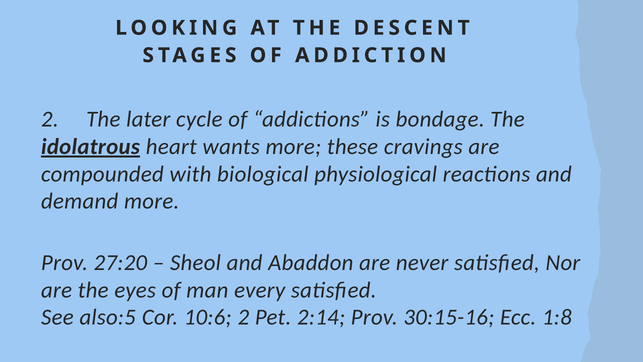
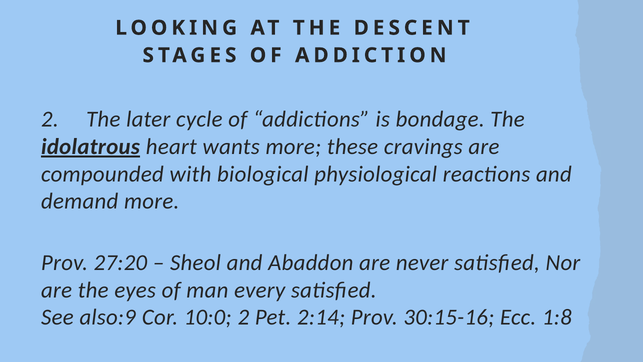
also:5: also:5 -> also:9
10:6: 10:6 -> 10:0
